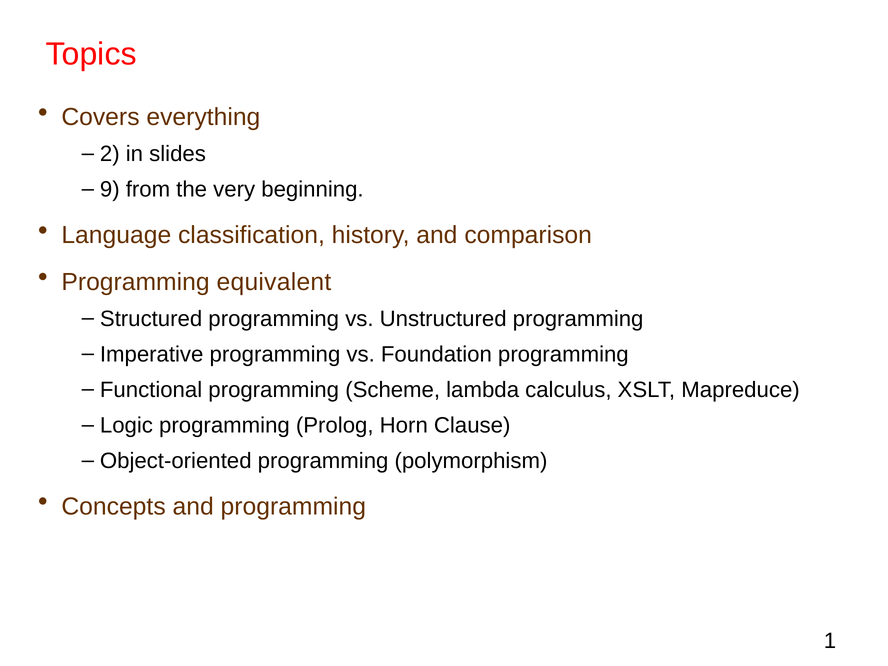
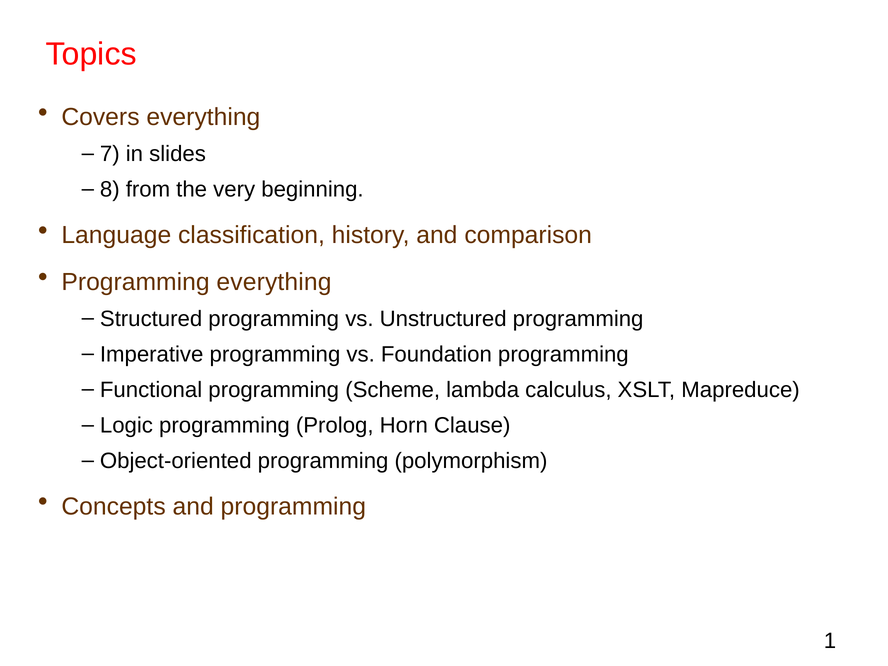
2: 2 -> 7
9: 9 -> 8
Programming equivalent: equivalent -> everything
